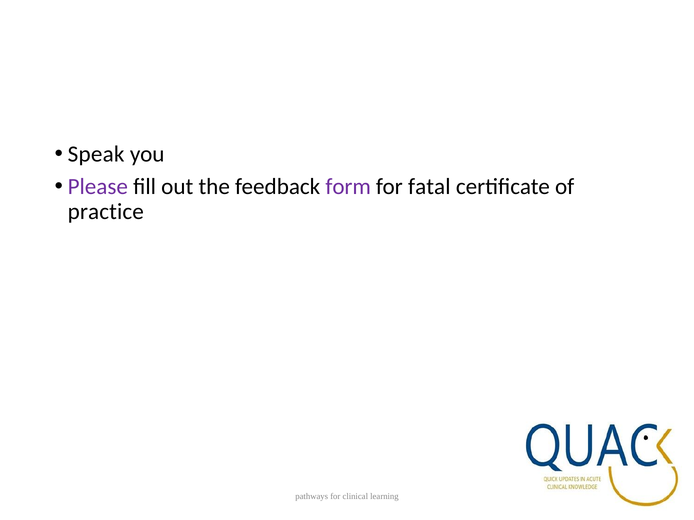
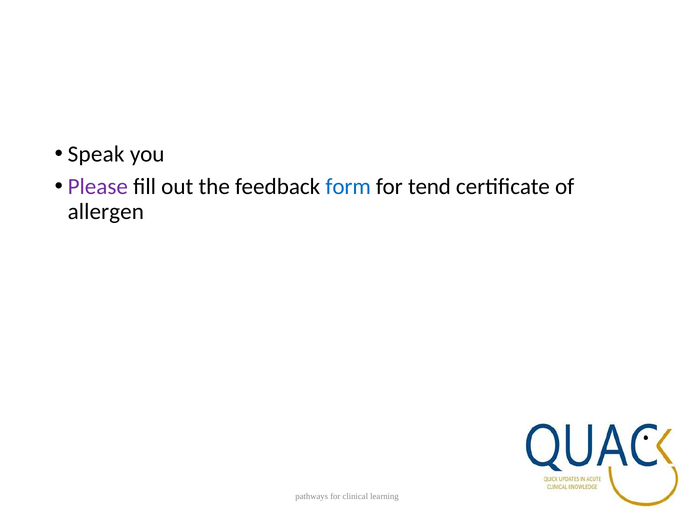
form colour: purple -> blue
fatal: fatal -> tend
practice: practice -> allergen
